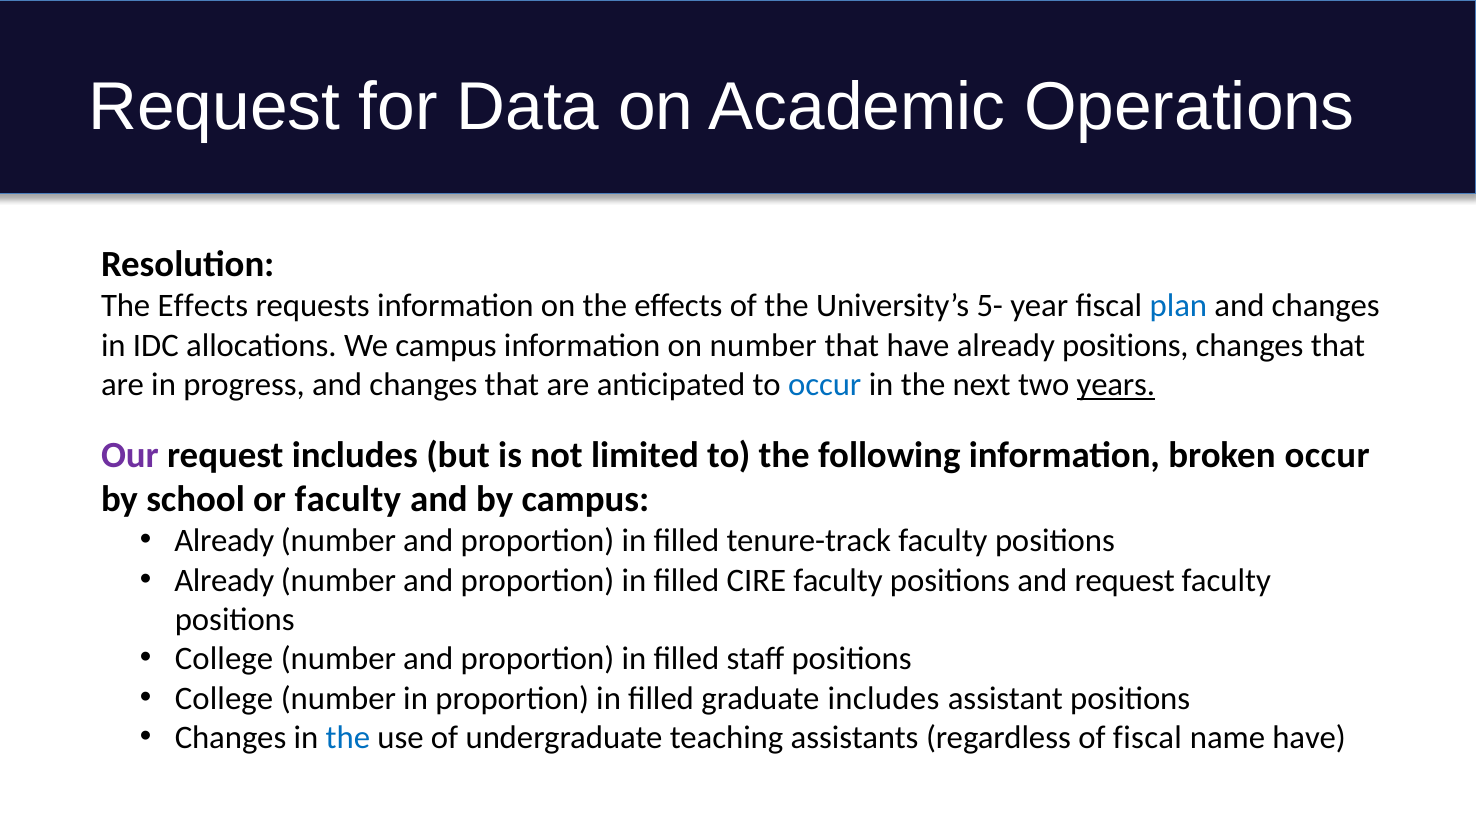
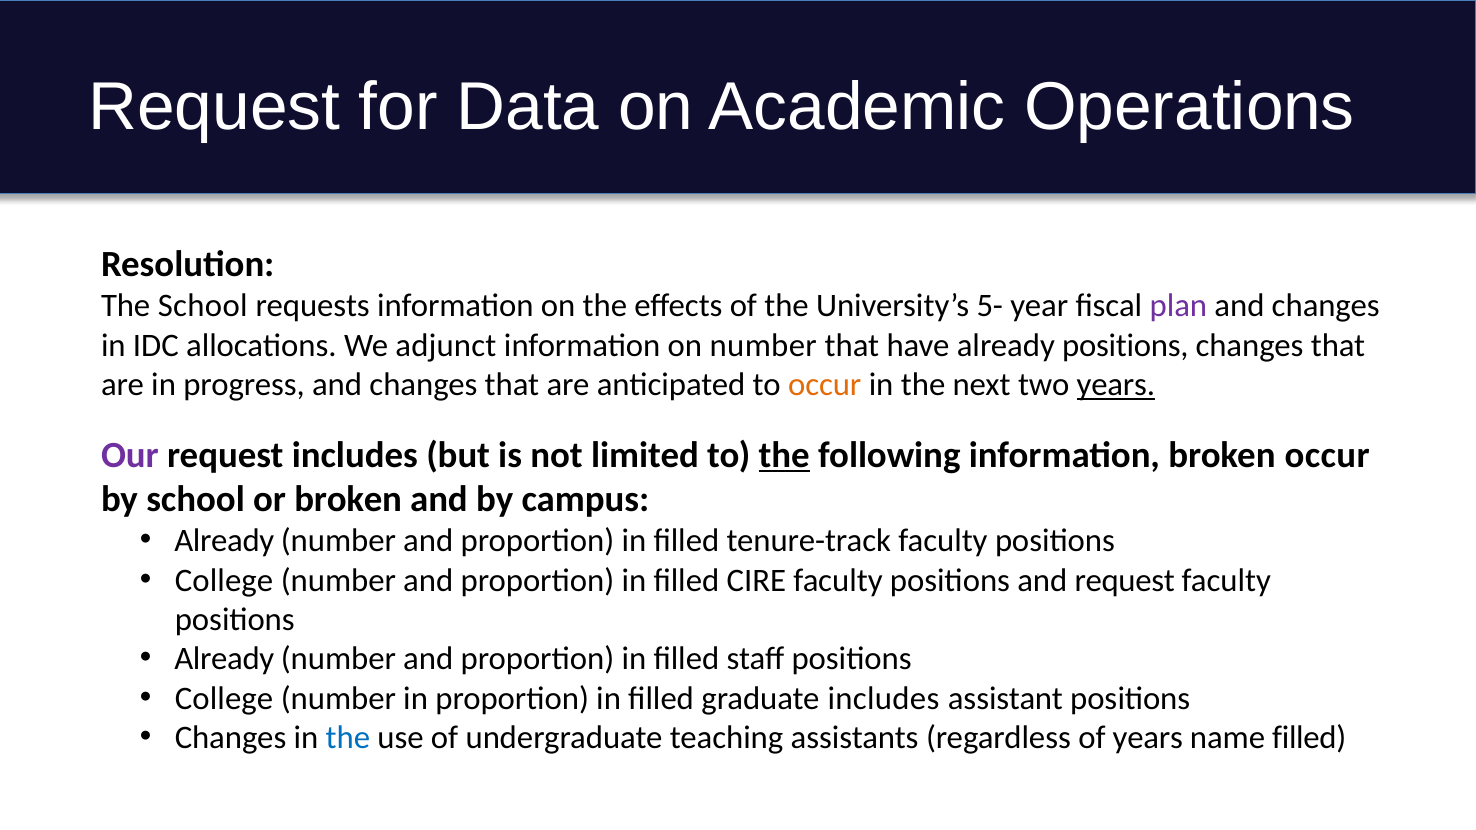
Effects at (203, 306): Effects -> School
plan colour: blue -> purple
We campus: campus -> adjunct
occur at (825, 385) colour: blue -> orange
the at (784, 455) underline: none -> present
or faculty: faculty -> broken
Already at (224, 581): Already -> College
College at (224, 659): College -> Already
of fiscal: fiscal -> years
name have: have -> filled
